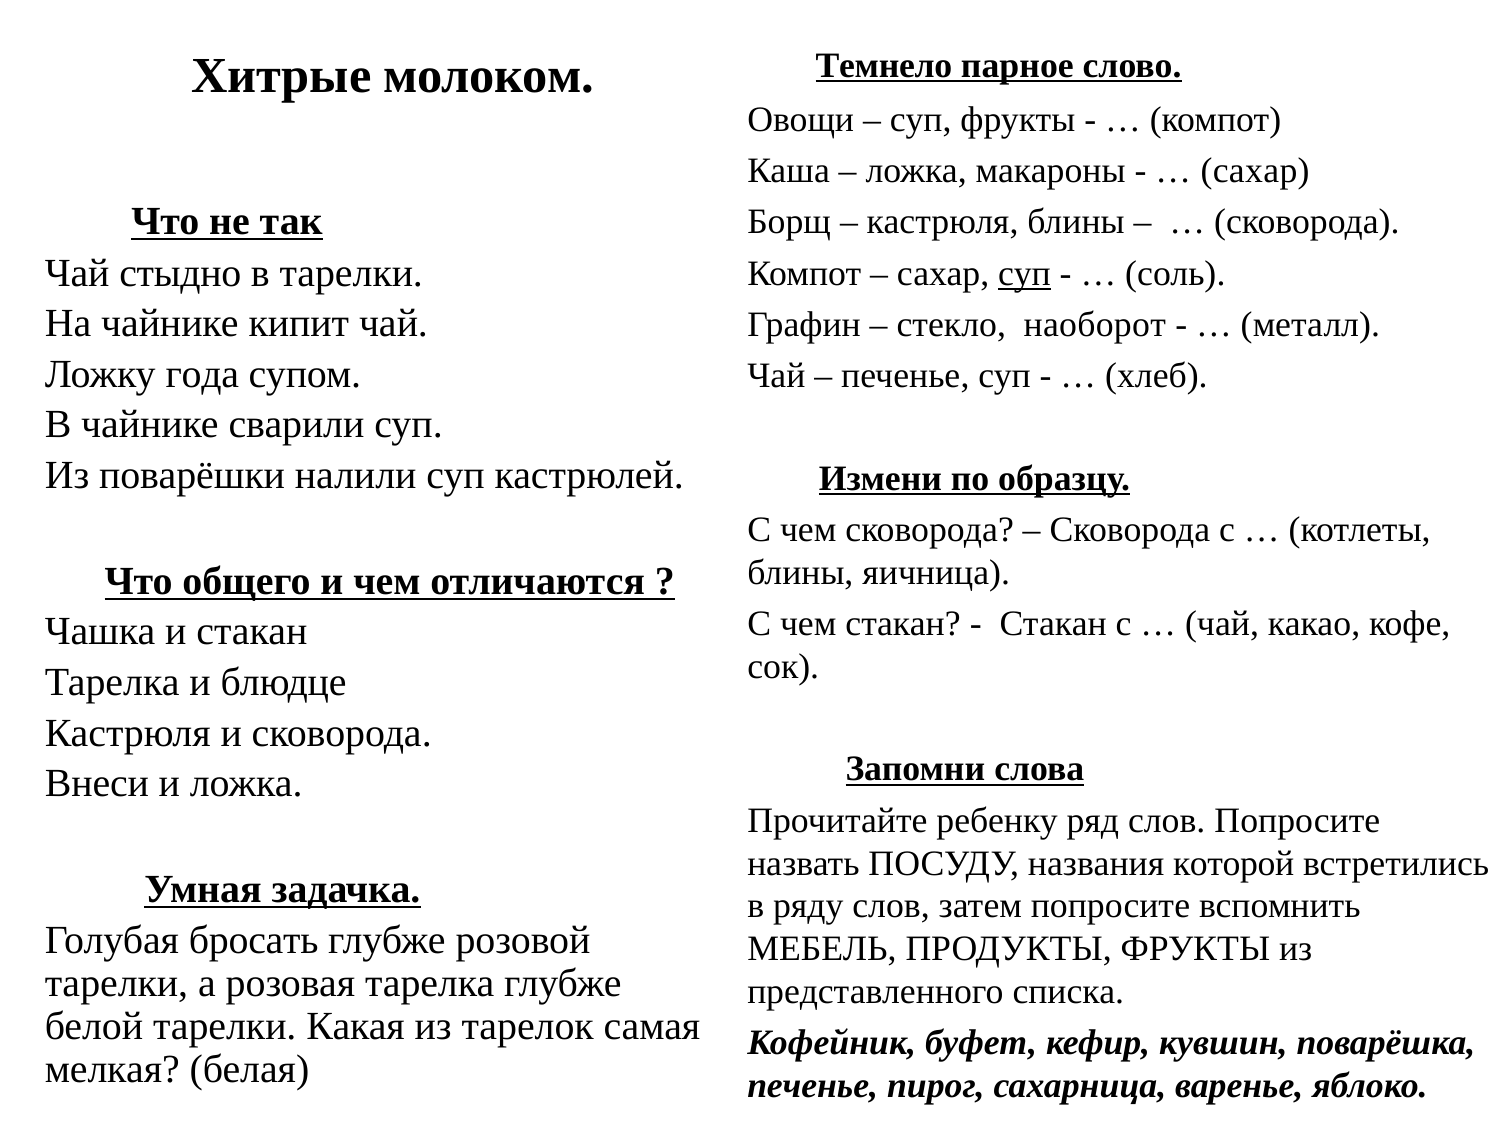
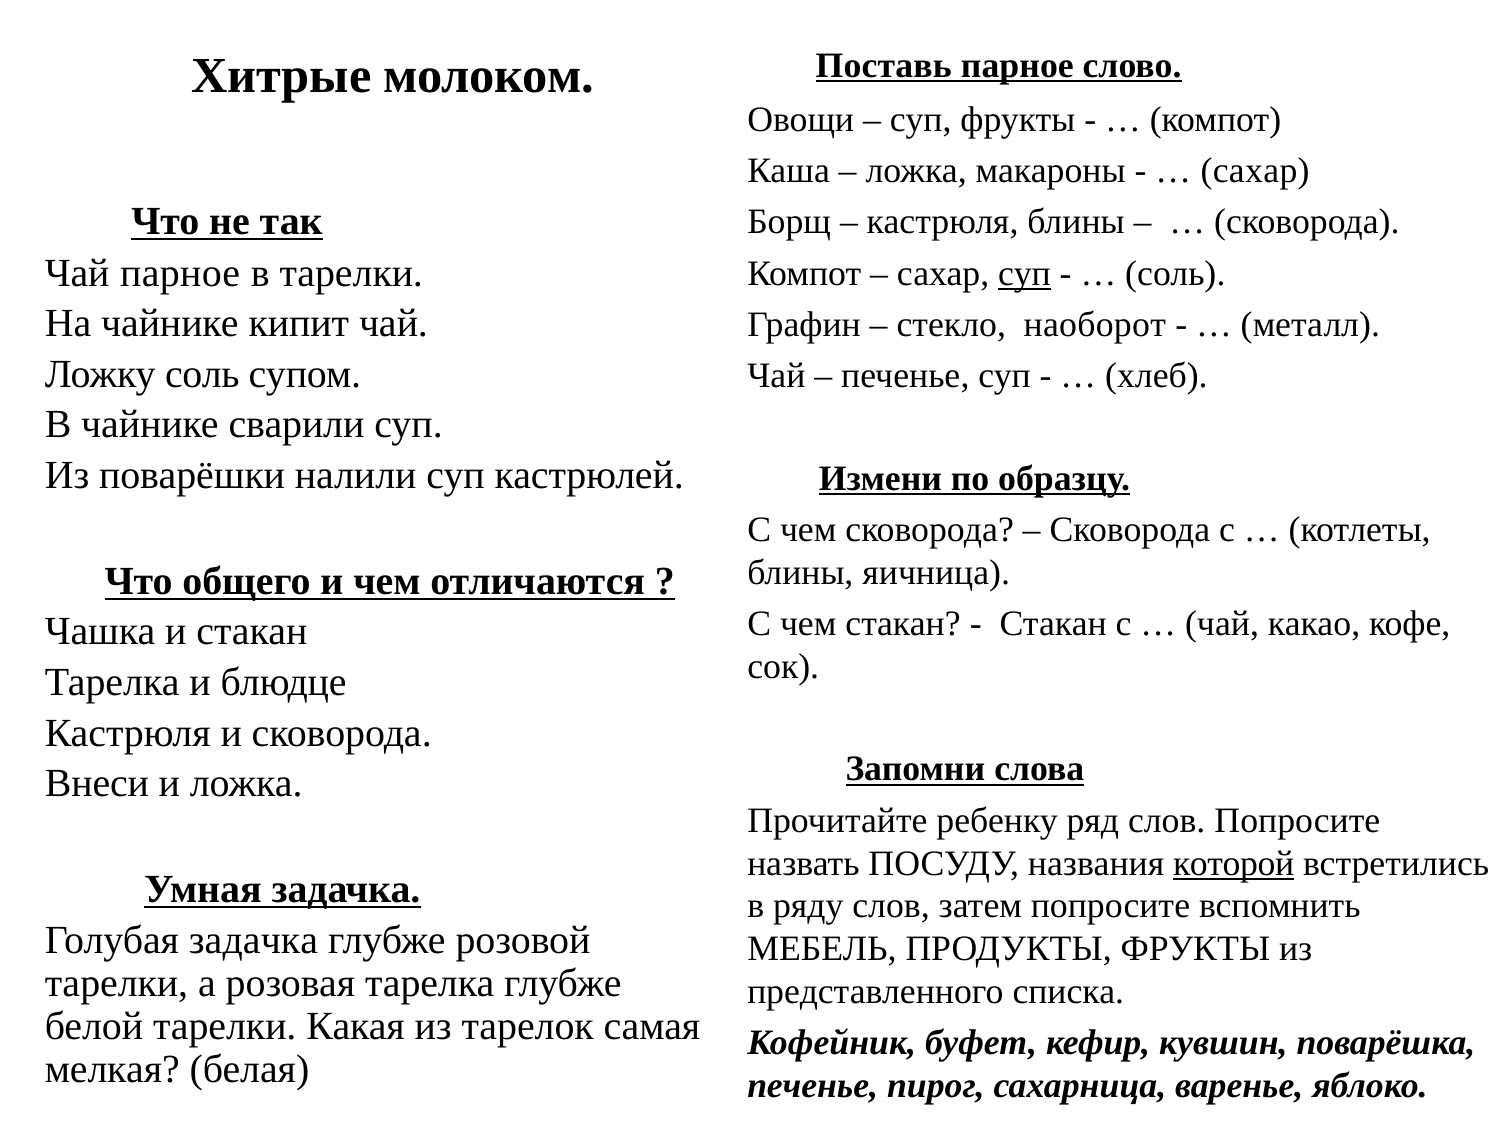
Темнело: Темнело -> Поставь
Чай стыдно: стыдно -> парное
Ложку года: года -> соль
которой underline: none -> present
Голубая бросать: бросать -> задачка
